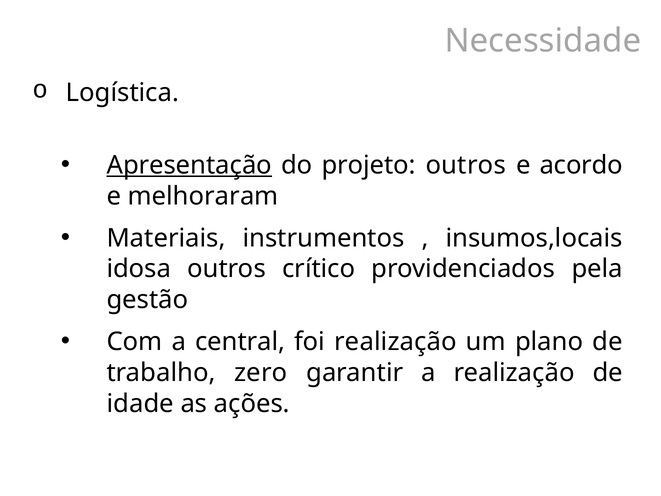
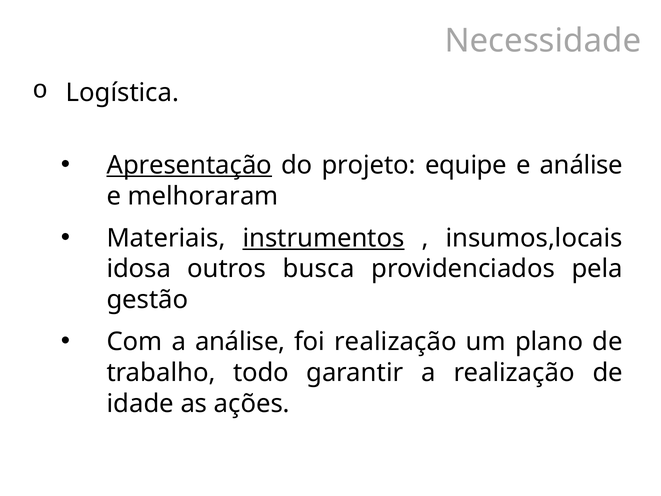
projeto outros: outros -> equipe
e acordo: acordo -> análise
instrumentos underline: none -> present
crítico: crítico -> busca
a central: central -> análise
zero: zero -> todo
